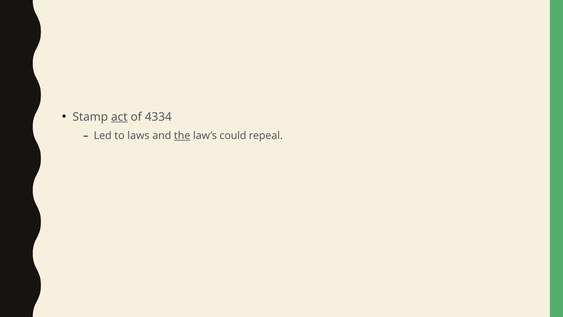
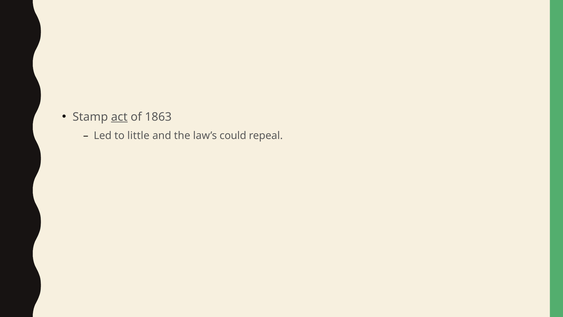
4334: 4334 -> 1863
laws: laws -> little
the underline: present -> none
